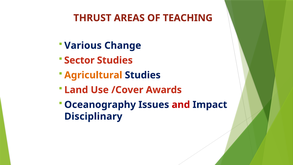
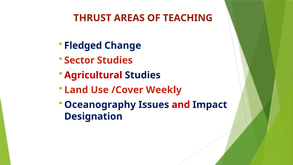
Various: Various -> Fledged
Agricultural colour: orange -> red
Awards: Awards -> Weekly
Disciplinary: Disciplinary -> Designation
